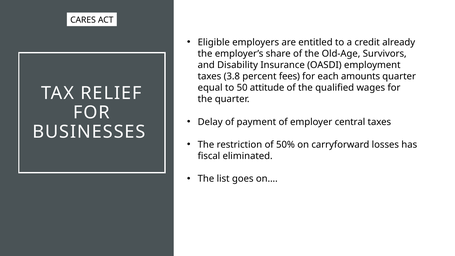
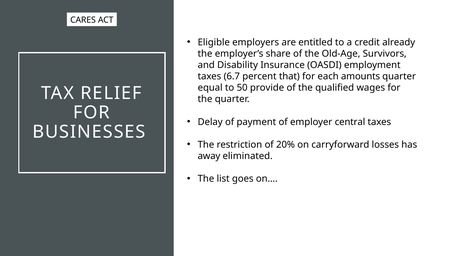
3.8: 3.8 -> 6.7
fees: fees -> that
attitude: attitude -> provide
50%: 50% -> 20%
fiscal: fiscal -> away
